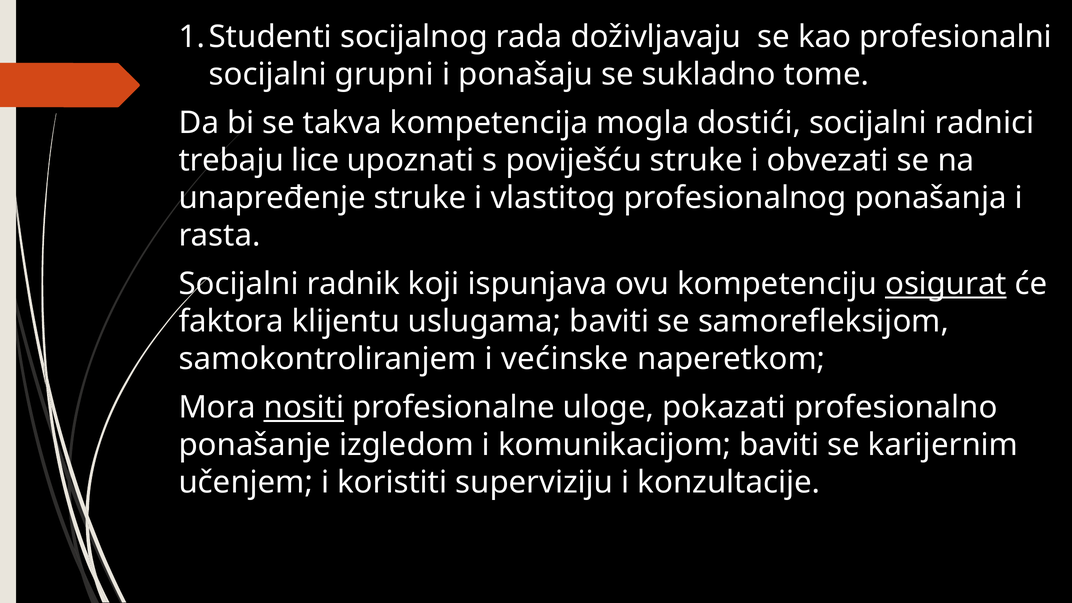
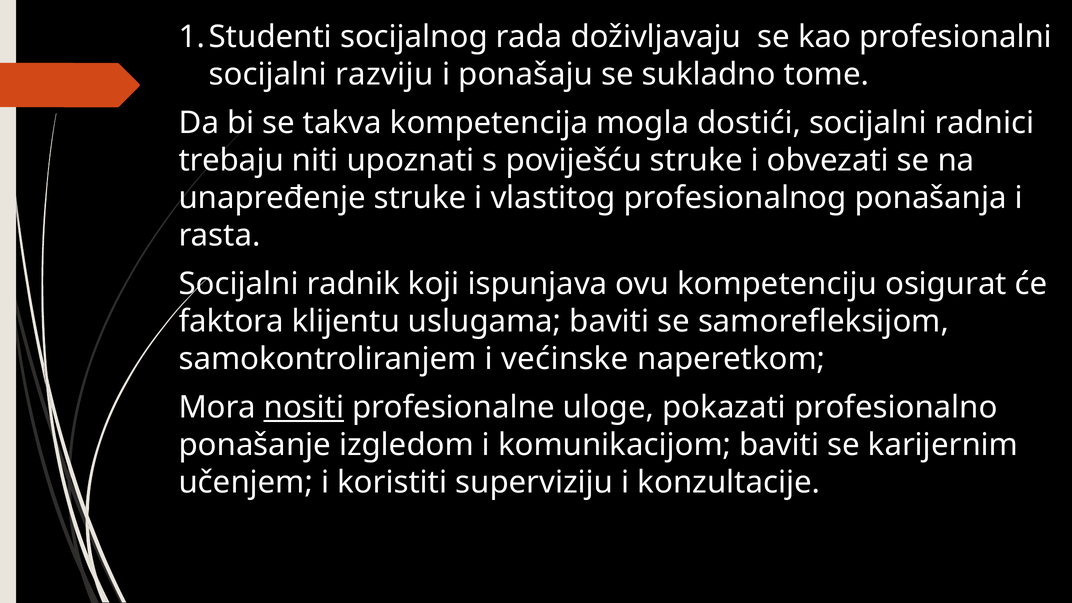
grupni: grupni -> razviju
lice: lice -> niti
osigurat underline: present -> none
